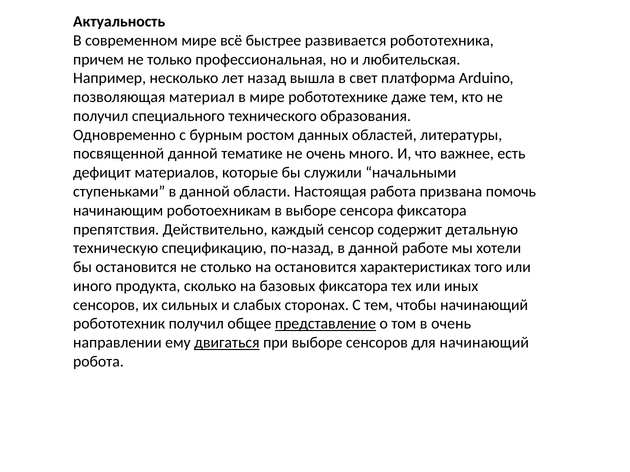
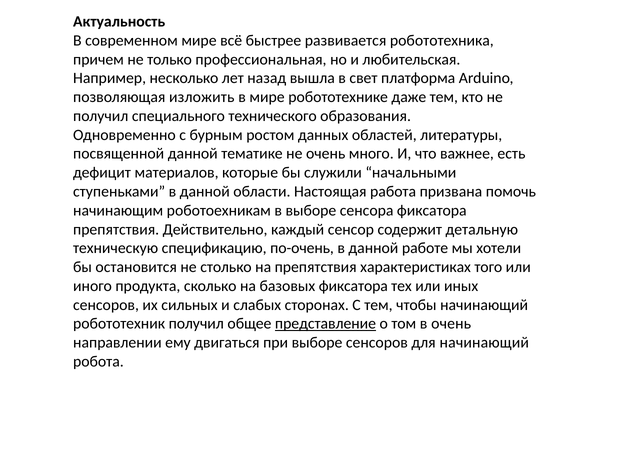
материал: материал -> изложить
по-назад: по-назад -> по-очень
на остановится: остановится -> препятствия
двигаться underline: present -> none
